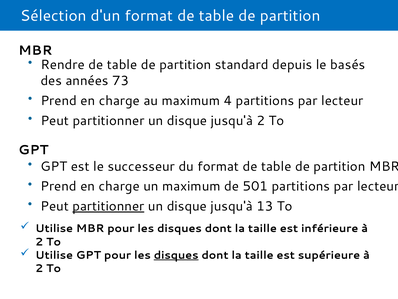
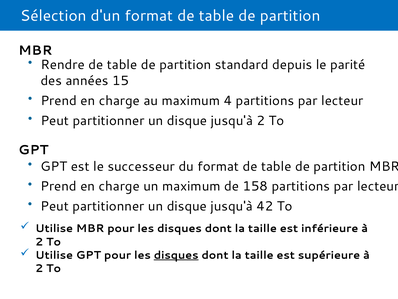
basés: basés -> parité
73: 73 -> 15
501: 501 -> 158
partitionner at (108, 206) underline: present -> none
13: 13 -> 42
